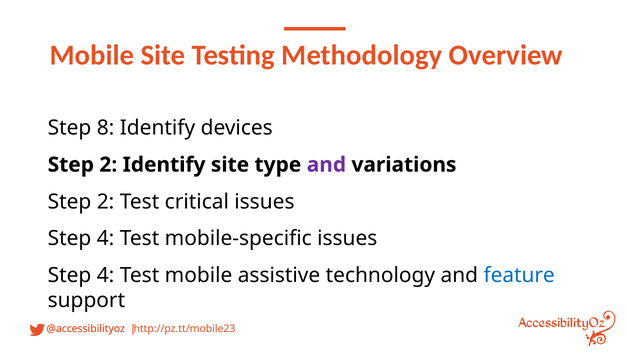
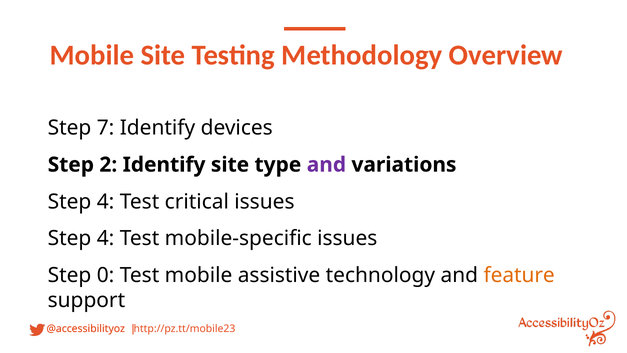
8: 8 -> 7
2 at (106, 201): 2 -> 4
4 at (106, 275): 4 -> 0
feature colour: blue -> orange
